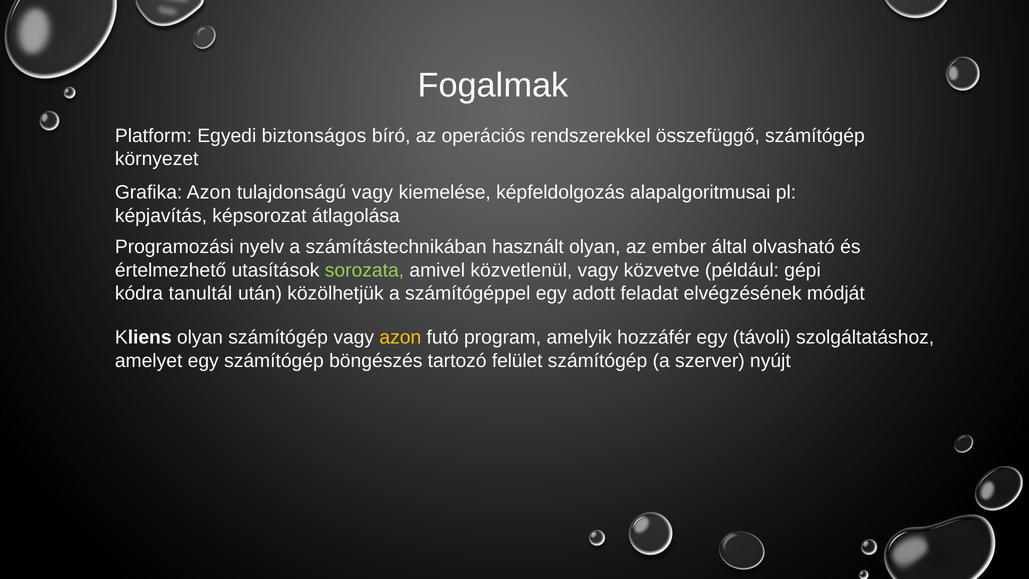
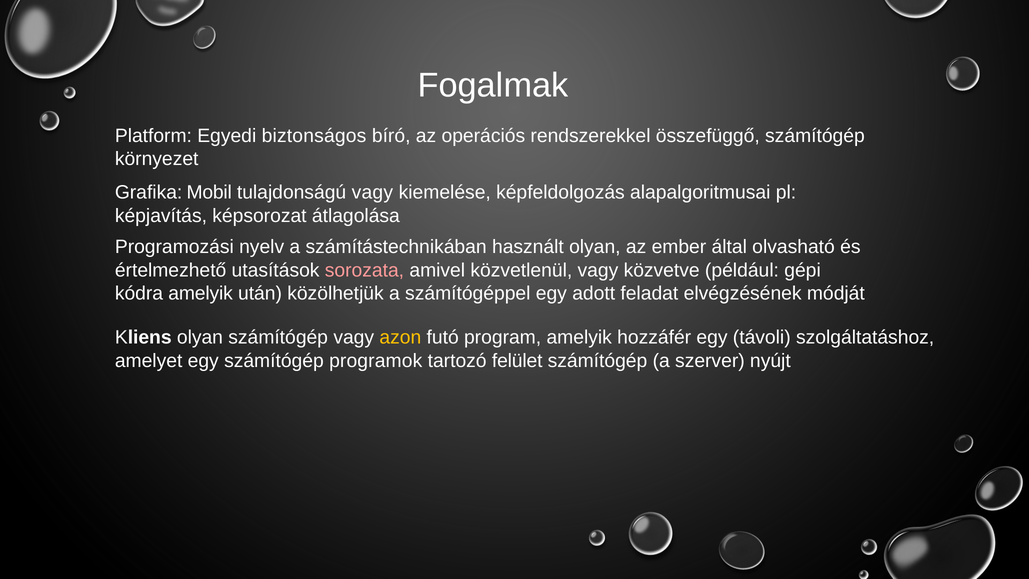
Grafika Azon: Azon -> Mobil
sorozata colour: light green -> pink
kódra tanultál: tanultál -> amelyik
böngészés: böngészés -> programok
